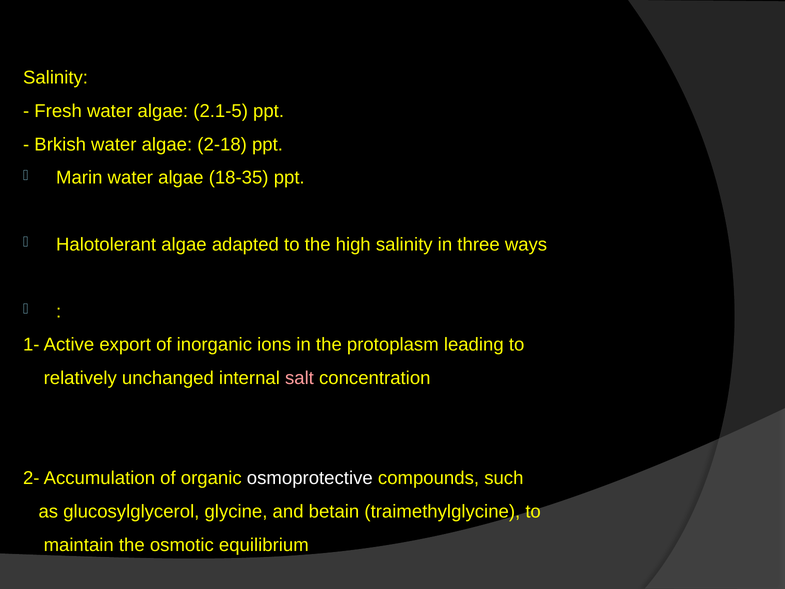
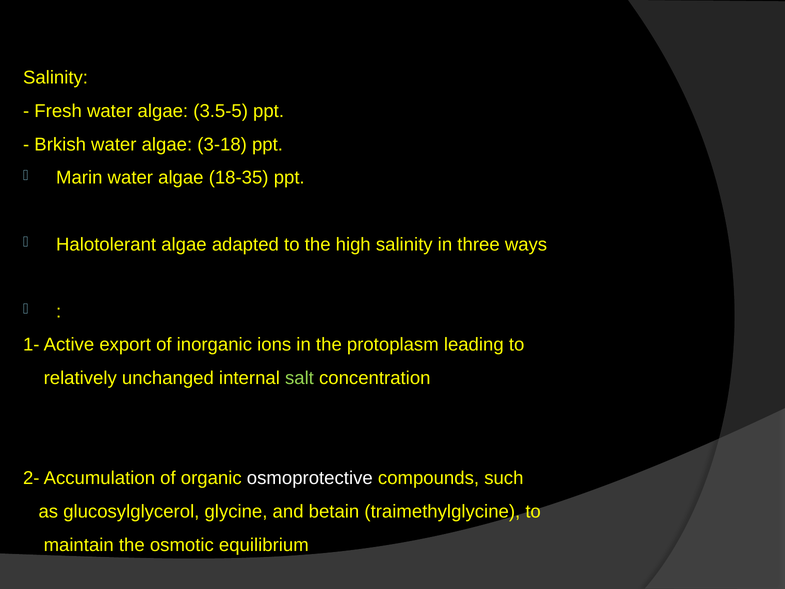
2.1-5: 2.1-5 -> 3.5-5
2-18: 2-18 -> 3-18
salt colour: pink -> light green
